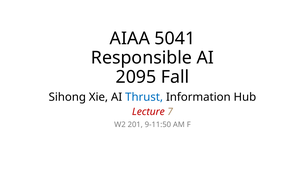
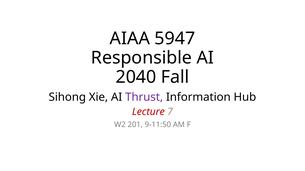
5041: 5041 -> 5947
2095: 2095 -> 2040
Thrust colour: blue -> purple
